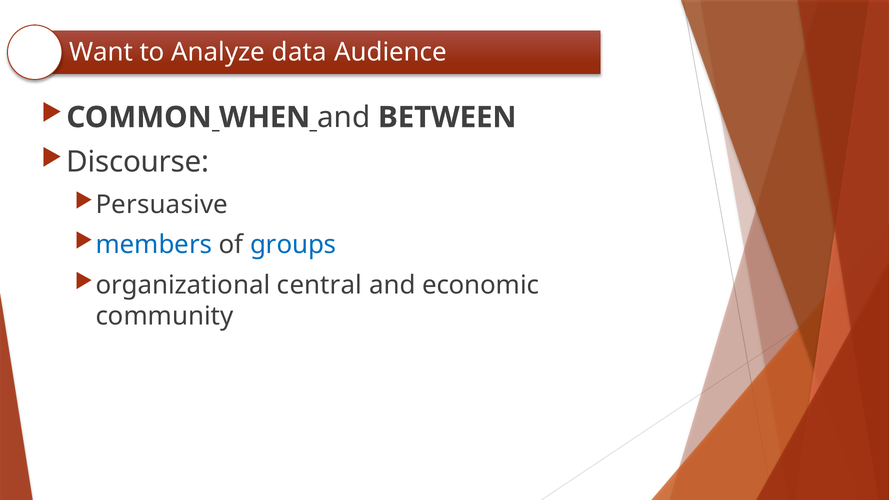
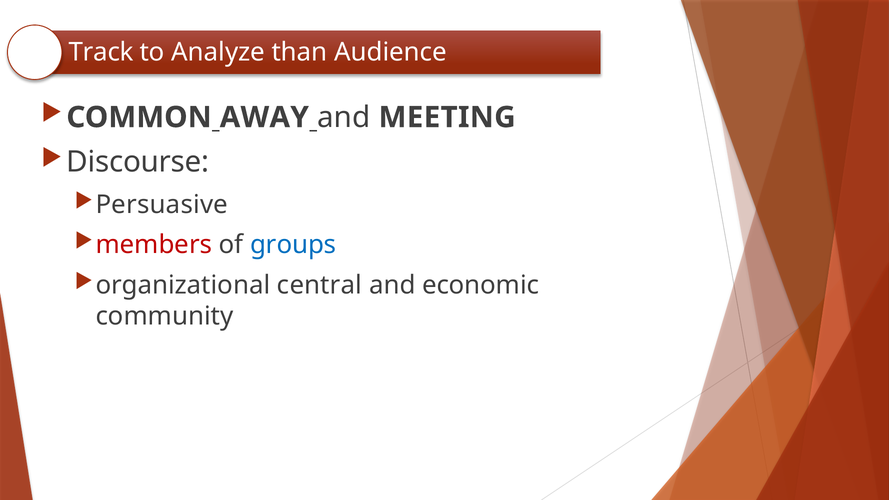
Want: Want -> Track
data: data -> than
WHEN: WHEN -> AWAY
BETWEEN: BETWEEN -> MEETING
members colour: blue -> red
